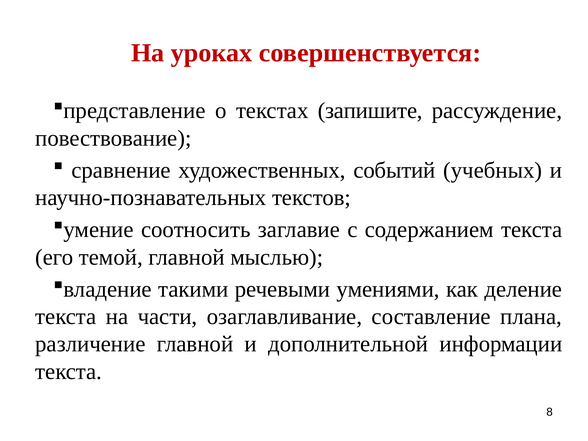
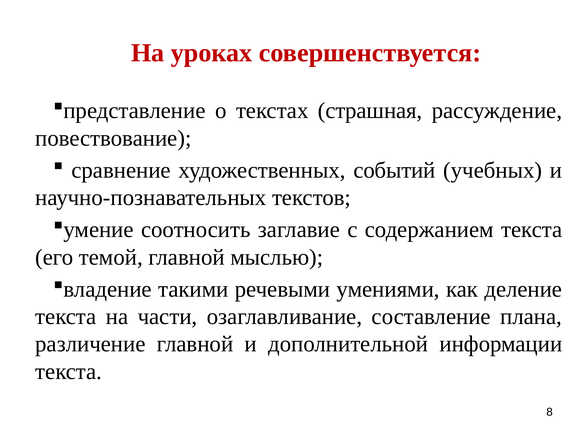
запишите: запишите -> страшная
